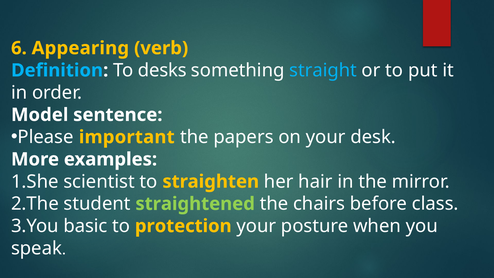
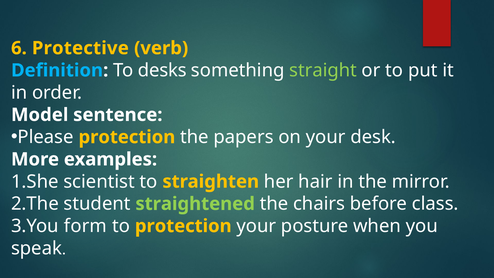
Appearing: Appearing -> Protective
straight colour: light blue -> light green
Please important: important -> protection
basic: basic -> form
